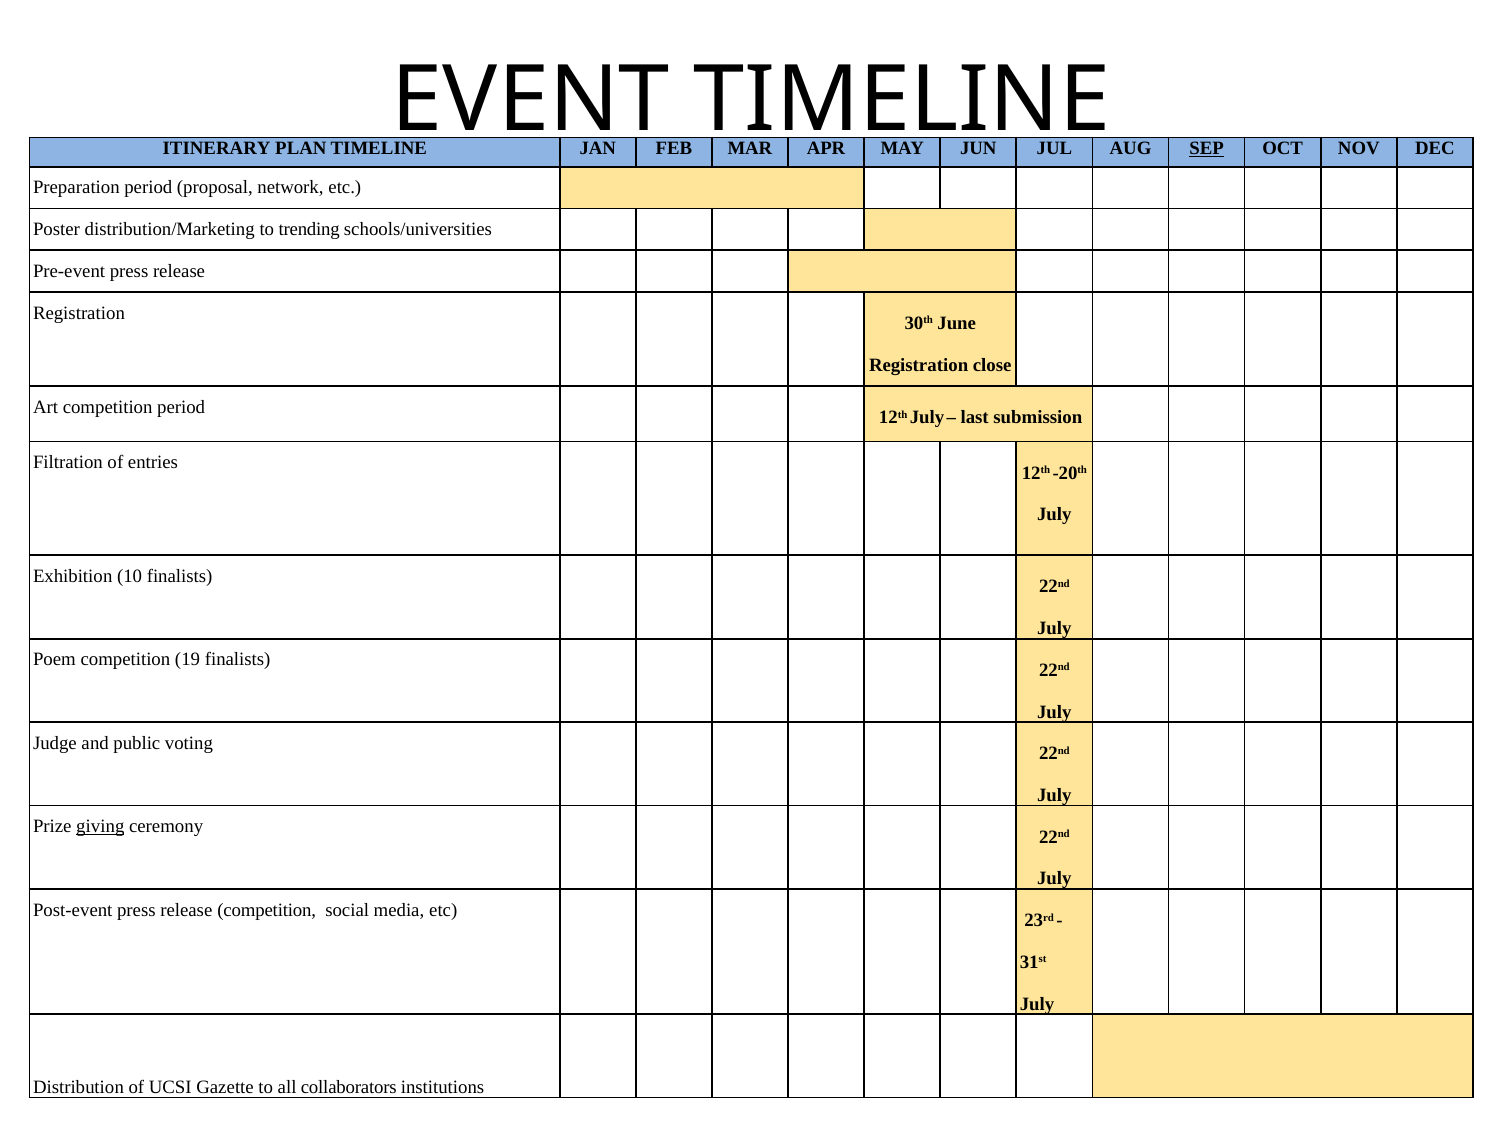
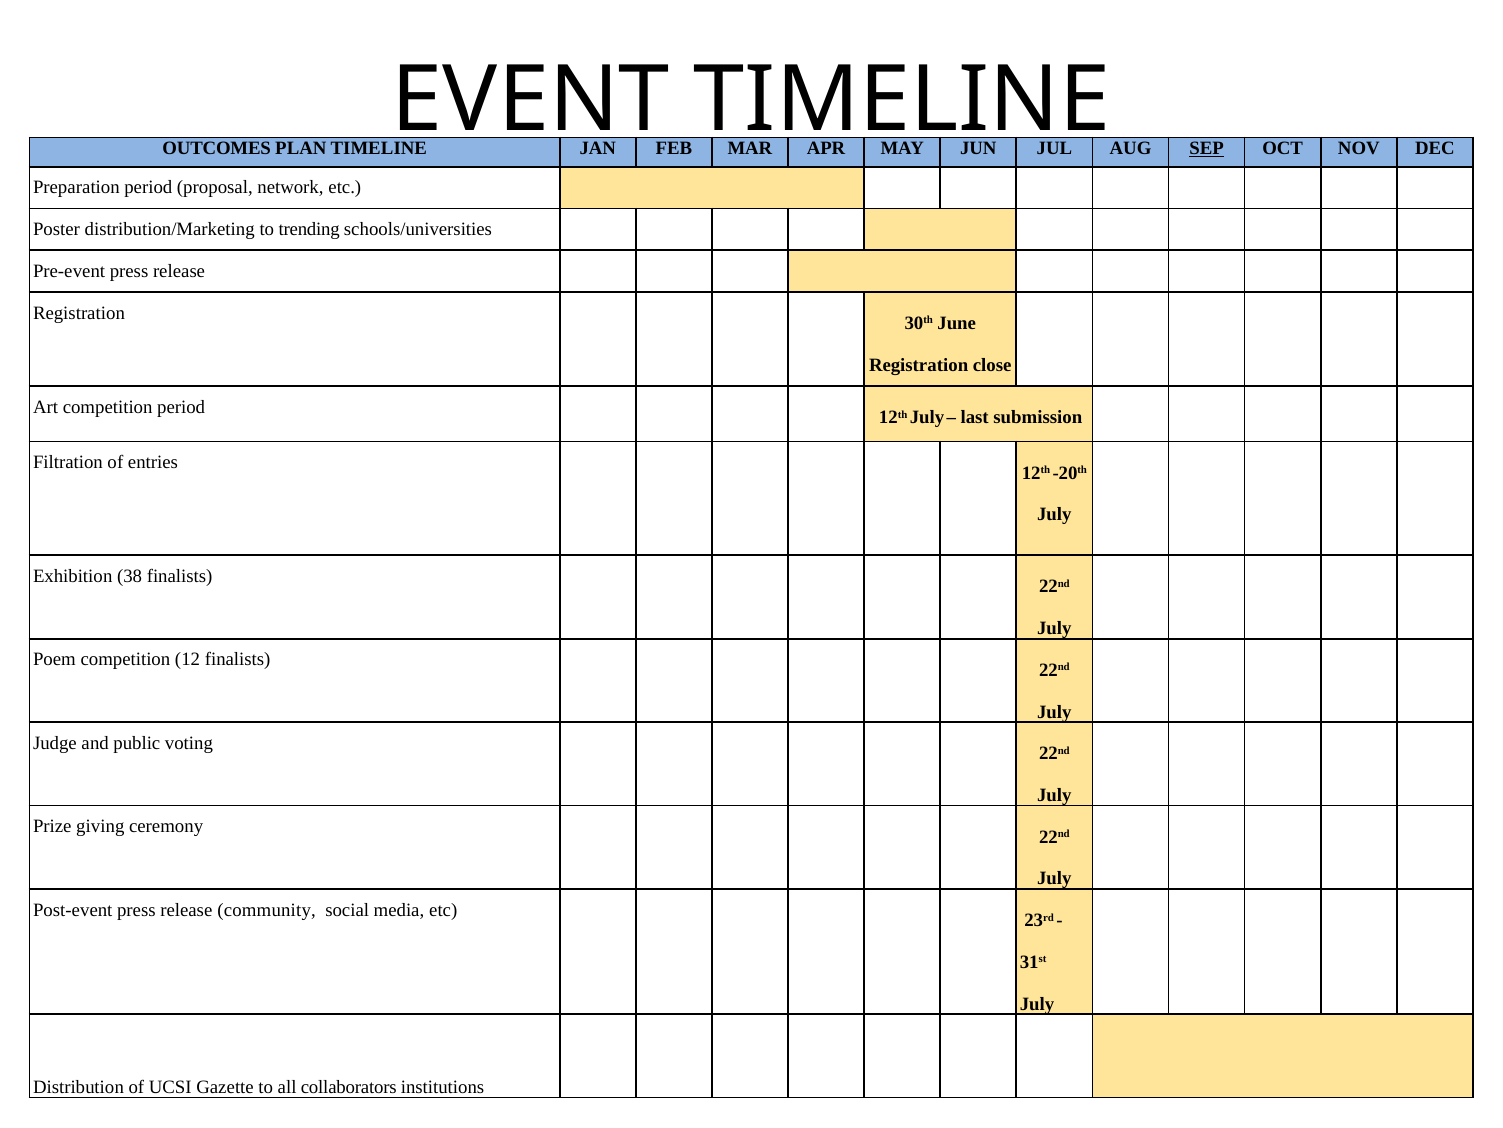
ITINERARY: ITINERARY -> OUTCOMES
10: 10 -> 38
19: 19 -> 12
giving underline: present -> none
release competition: competition -> community
